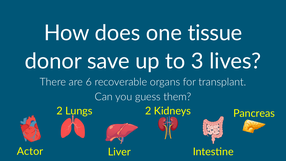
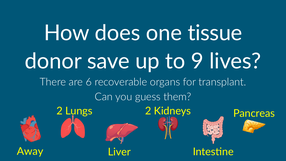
3: 3 -> 9
Actor: Actor -> Away
